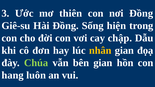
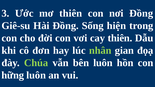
cay chập: chập -> thiên
nhân colour: yellow -> light green
bên gian: gian -> luôn
hang: hang -> hững
